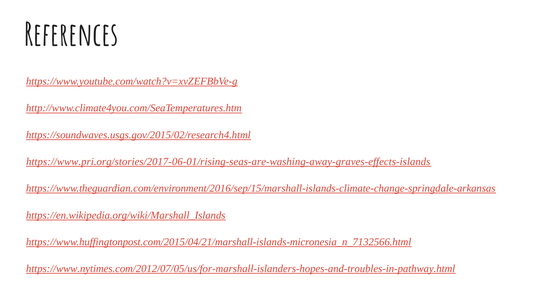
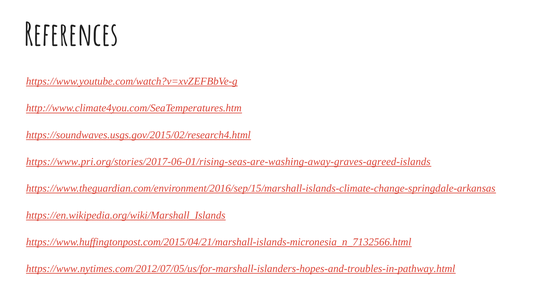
https://www.pri.org/stories/2017-06-01/rising-seas-are-washing-away-graves-effects-islands: https://www.pri.org/stories/2017-06-01/rising-seas-are-washing-away-graves-effects-islands -> https://www.pri.org/stories/2017-06-01/rising-seas-are-washing-away-graves-agreed-islands
